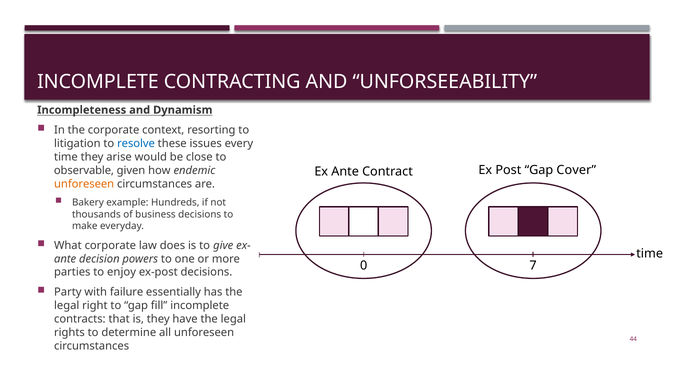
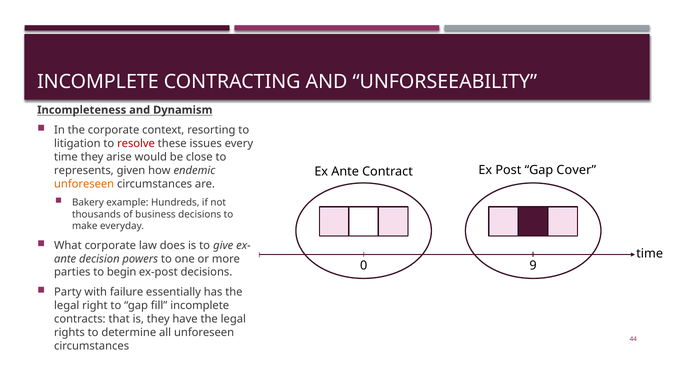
resolve colour: blue -> red
observable: observable -> represents
7: 7 -> 9
enjoy: enjoy -> begin
